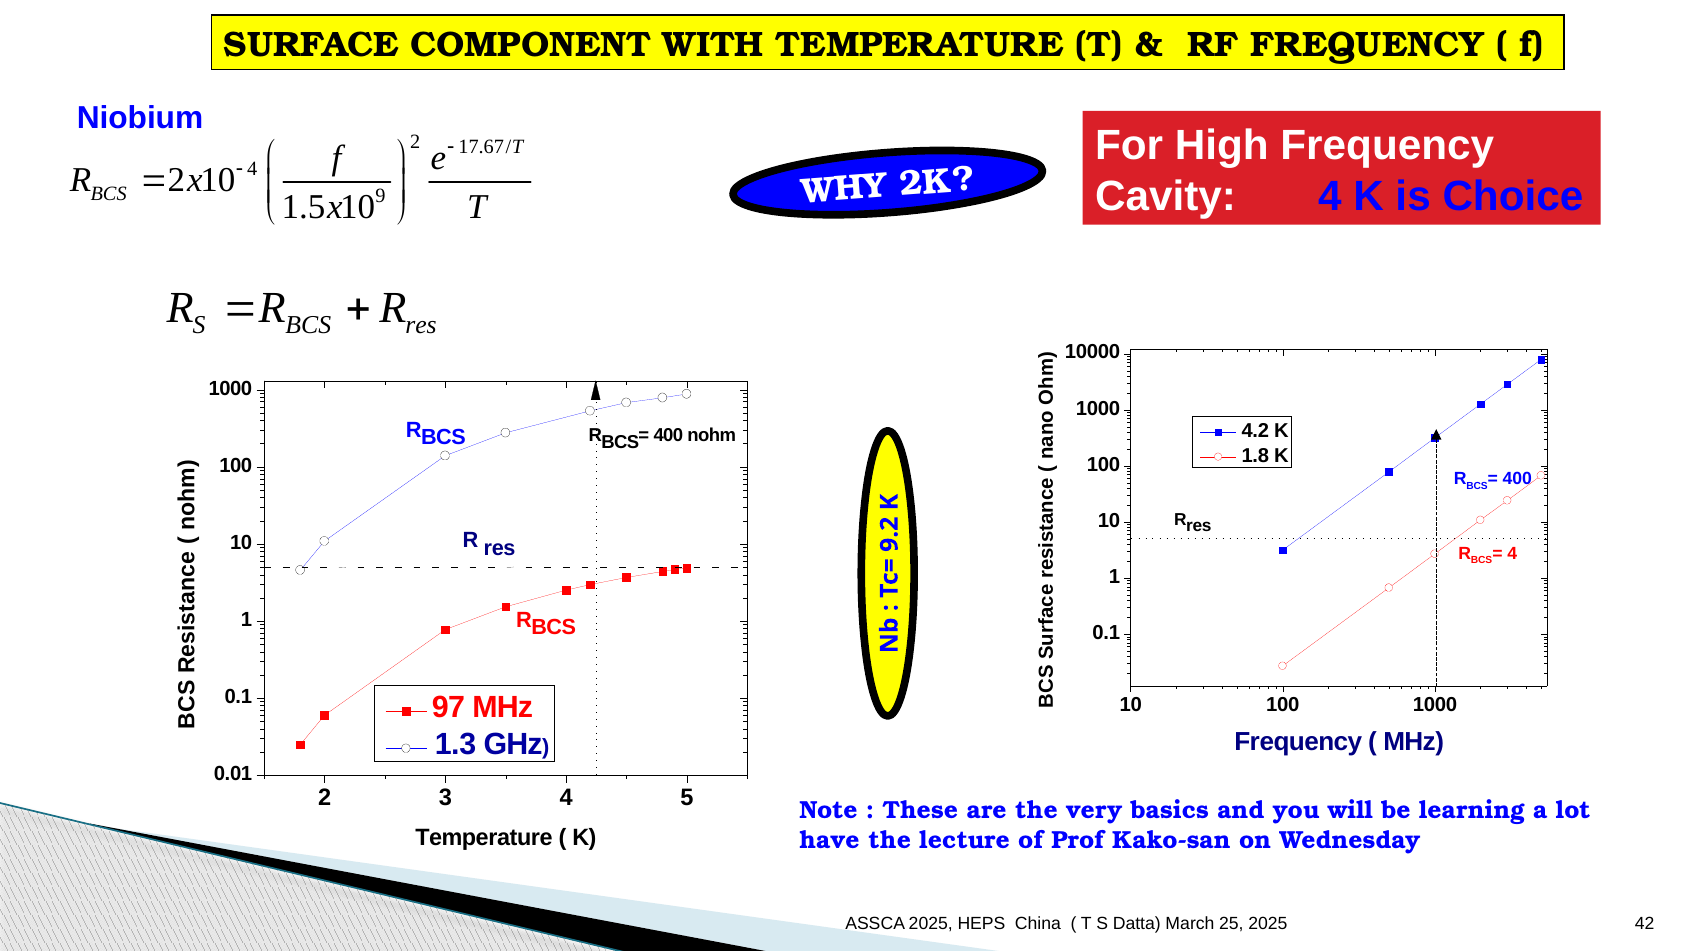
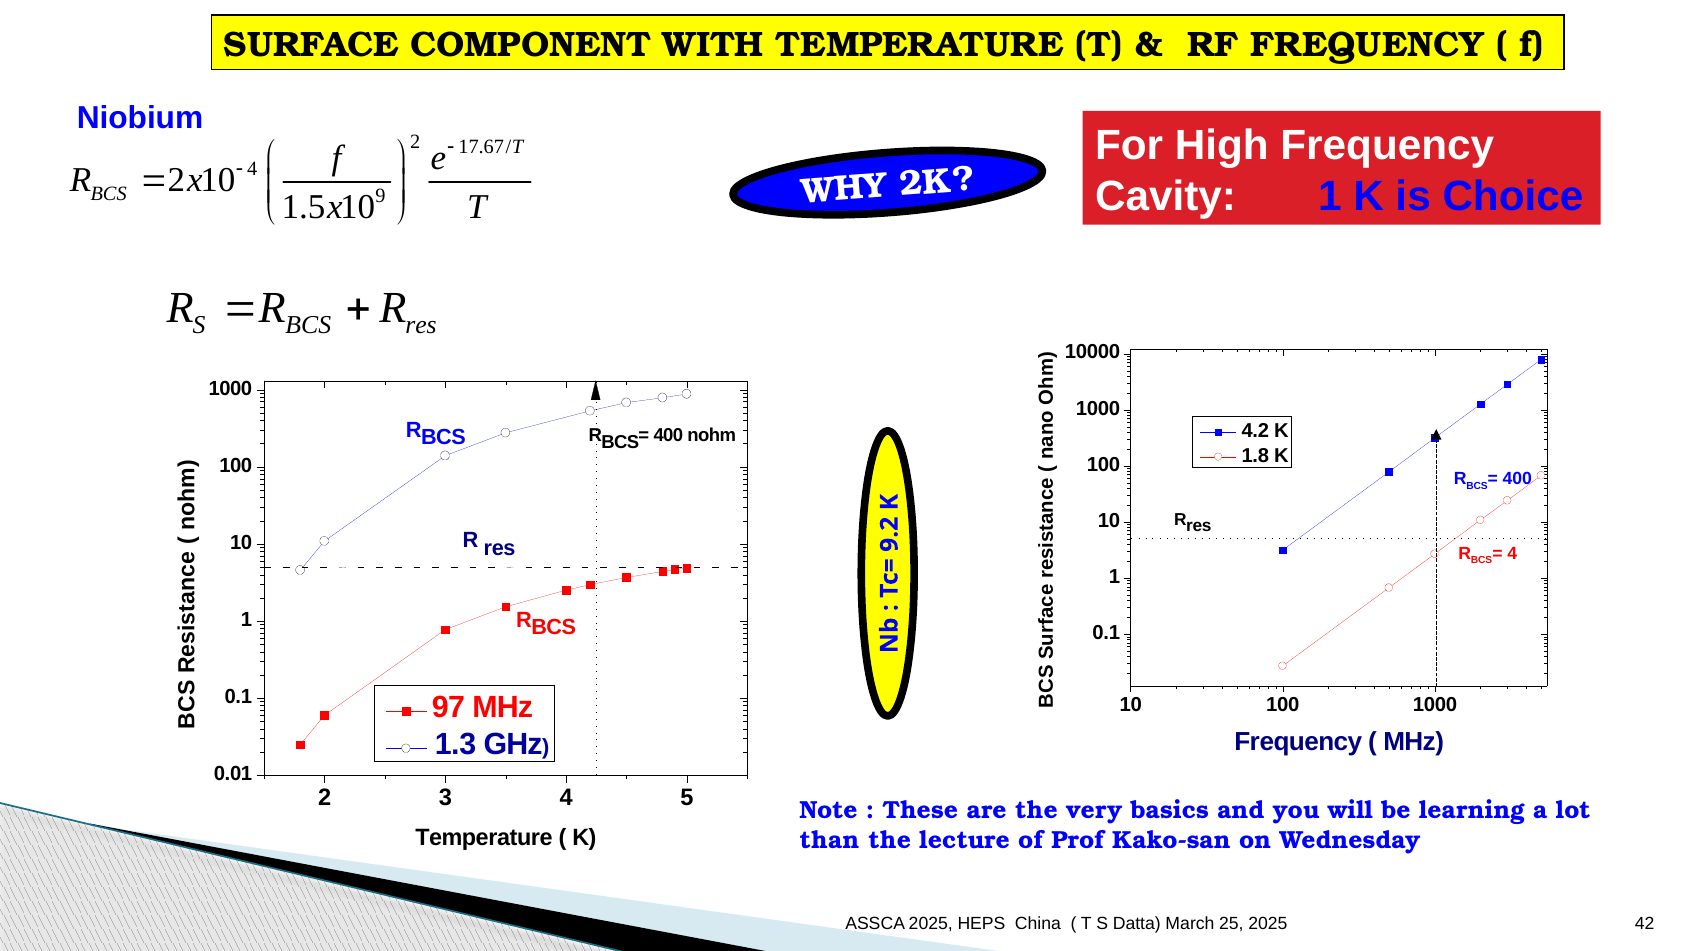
Cavity 4: 4 -> 1
have: have -> than
